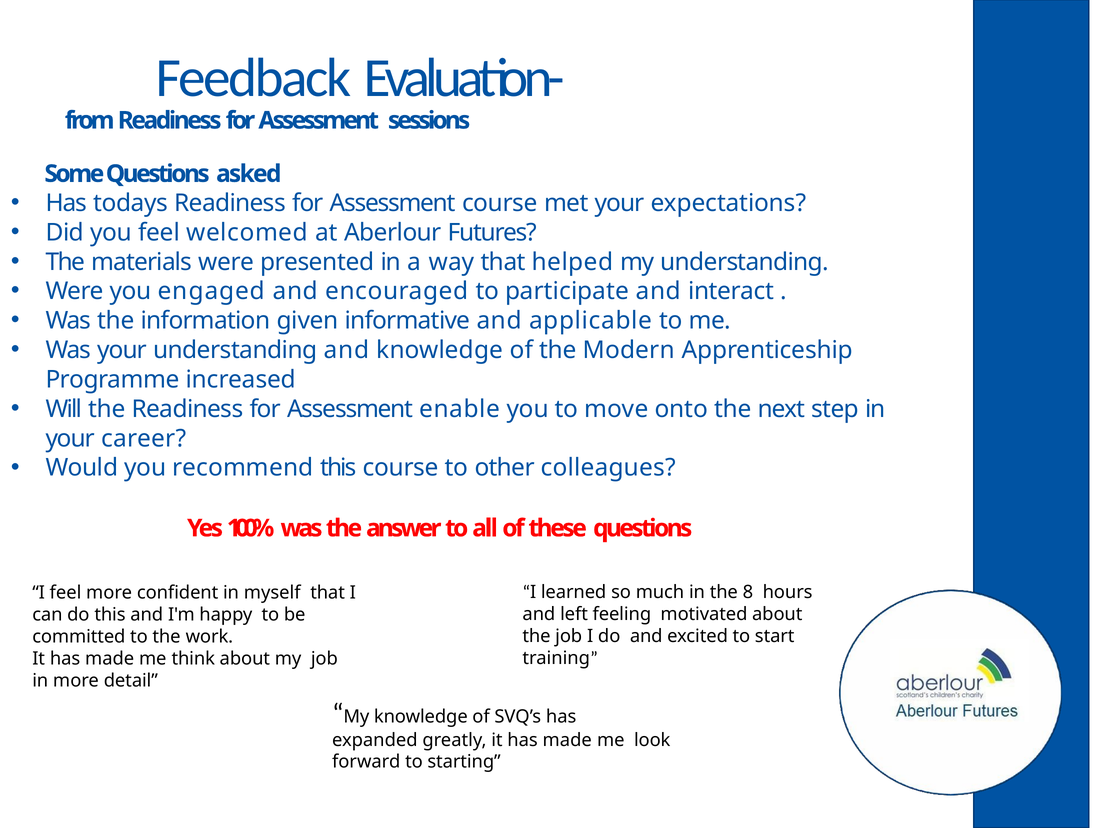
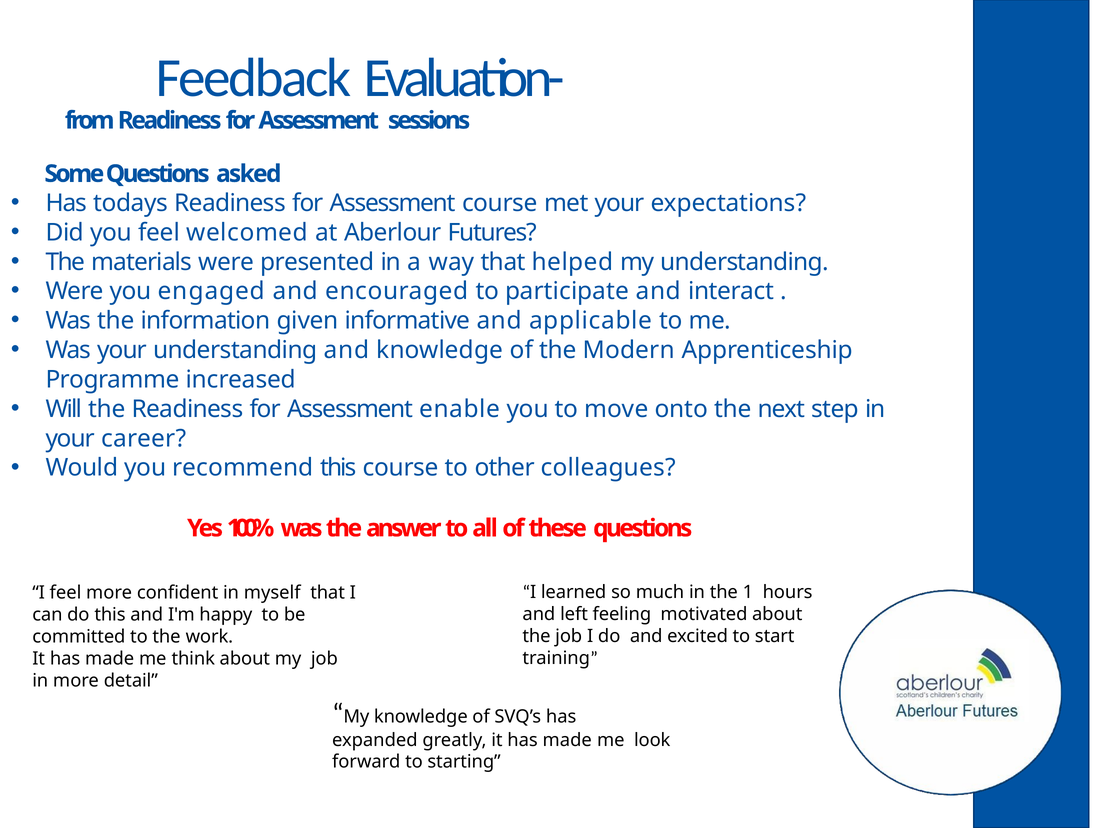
8: 8 -> 1
